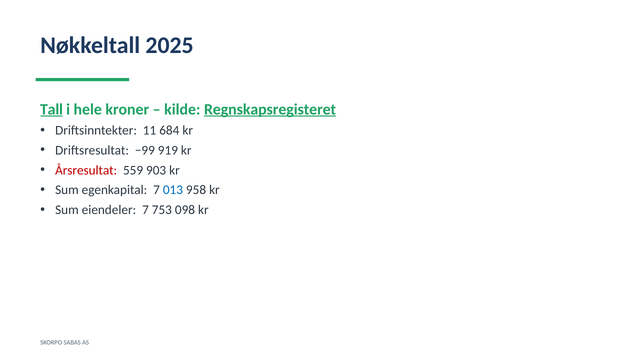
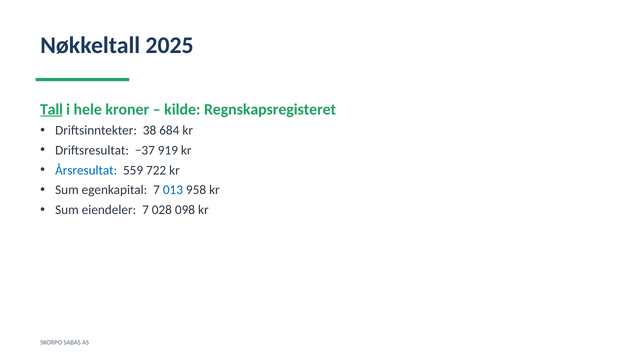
Regnskapsregisteret underline: present -> none
11: 11 -> 38
−99: −99 -> −37
Årsresultat colour: red -> blue
903: 903 -> 722
753: 753 -> 028
